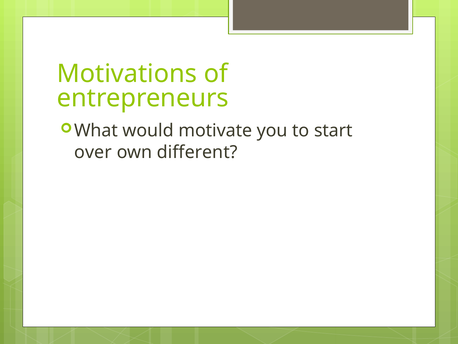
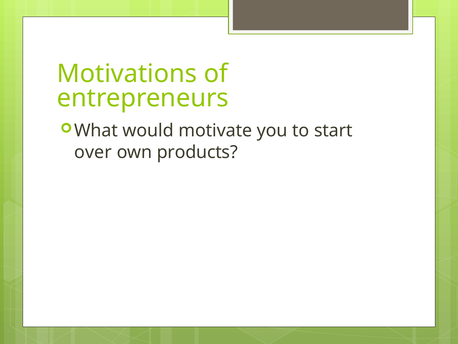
different: different -> products
